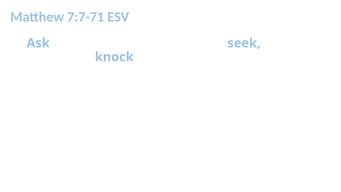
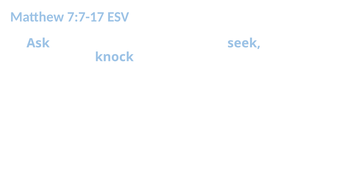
7:7-71: 7:7-71 -> 7:7-17
